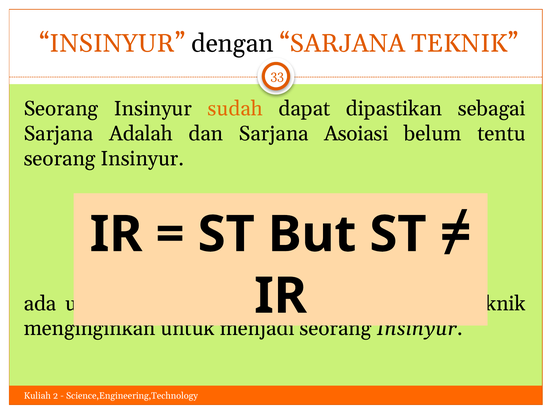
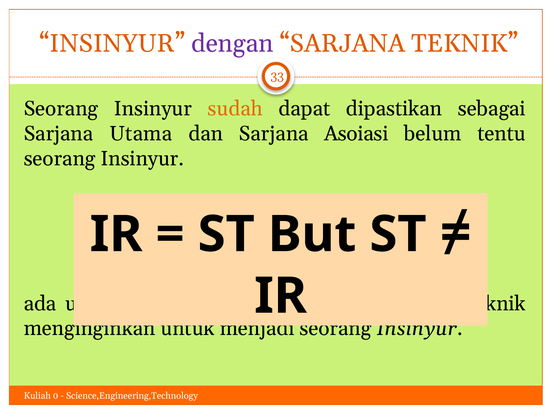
dengan colour: black -> purple
Adalah: Adalah -> Utama
2: 2 -> 0
